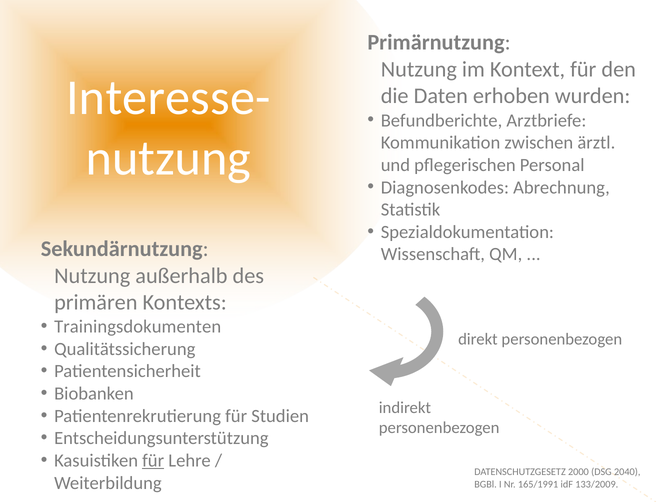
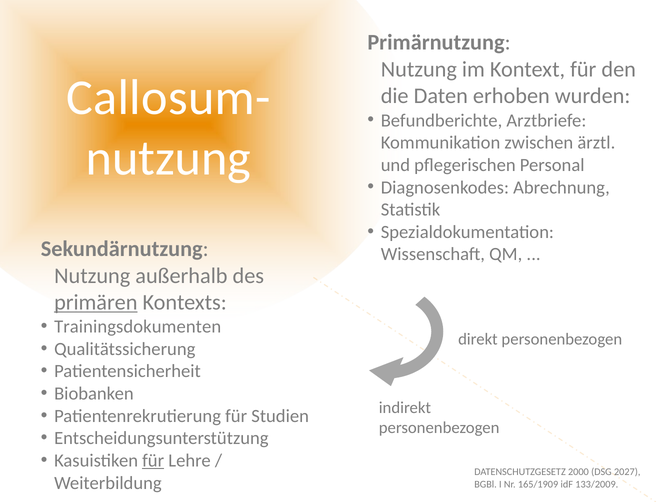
Interesse-: Interesse- -> Callosum-
primären underline: none -> present
2040: 2040 -> 2027
165/1991: 165/1991 -> 165/1909
